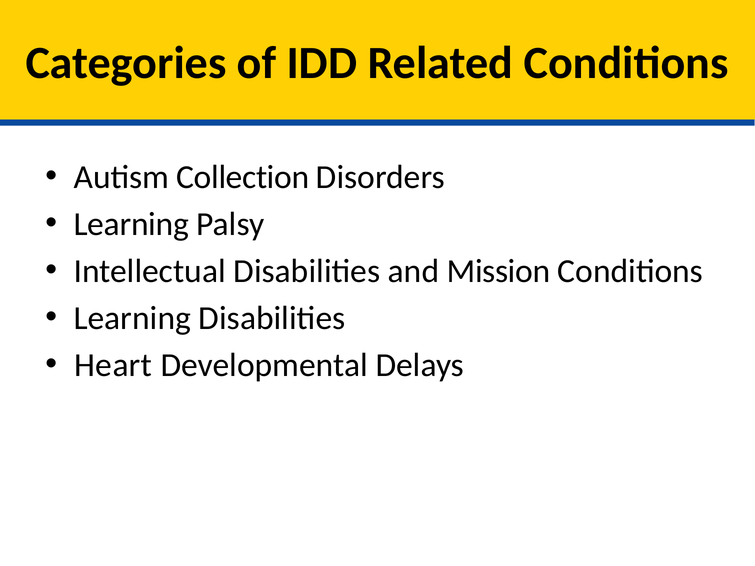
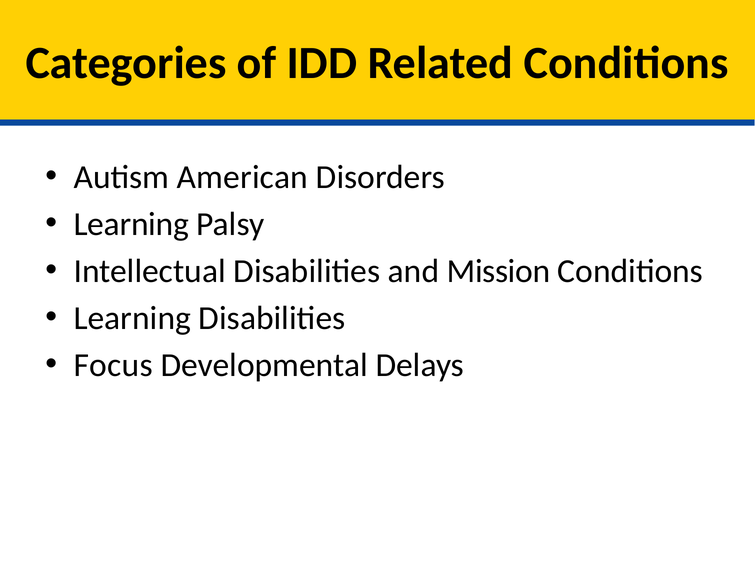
Collection: Collection -> American
Heart: Heart -> Focus
